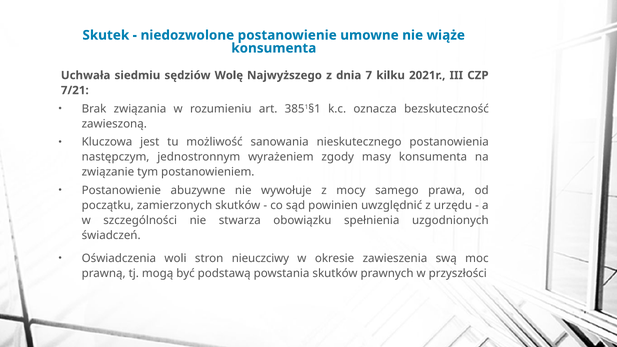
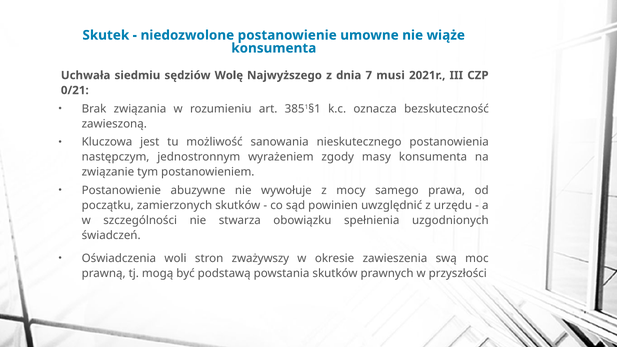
kilku: kilku -> musi
7/21: 7/21 -> 0/21
nieuczciwy: nieuczciwy -> zważywszy
